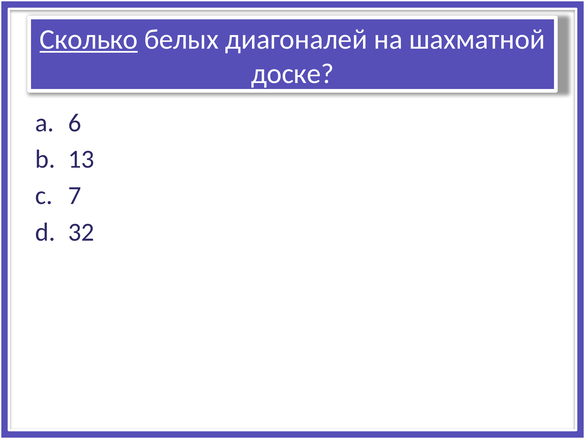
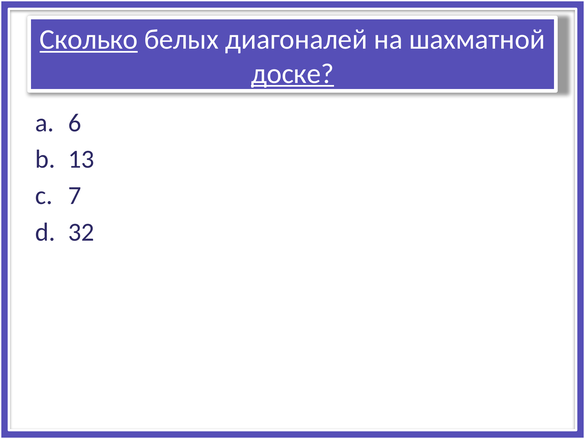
доске underline: none -> present
